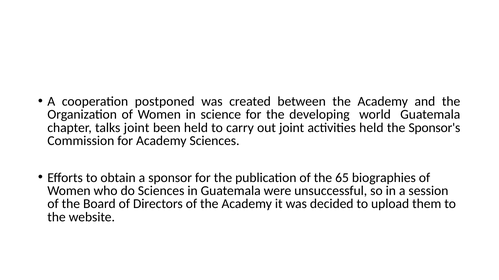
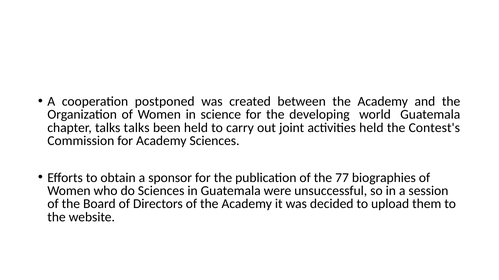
talks joint: joint -> talks
Sponsor's: Sponsor's -> Contest's
65: 65 -> 77
